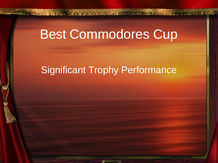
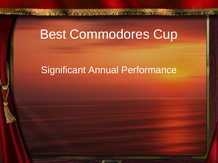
Trophy: Trophy -> Annual
